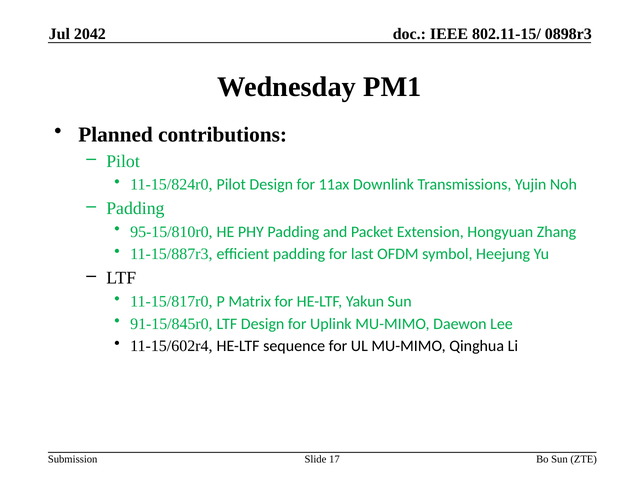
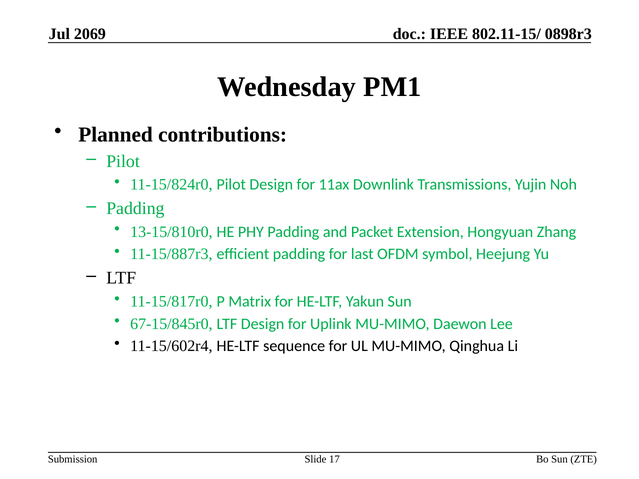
2042: 2042 -> 2069
95-15/810r0: 95-15/810r0 -> 13-15/810r0
91-15/845r0: 91-15/845r0 -> 67-15/845r0
